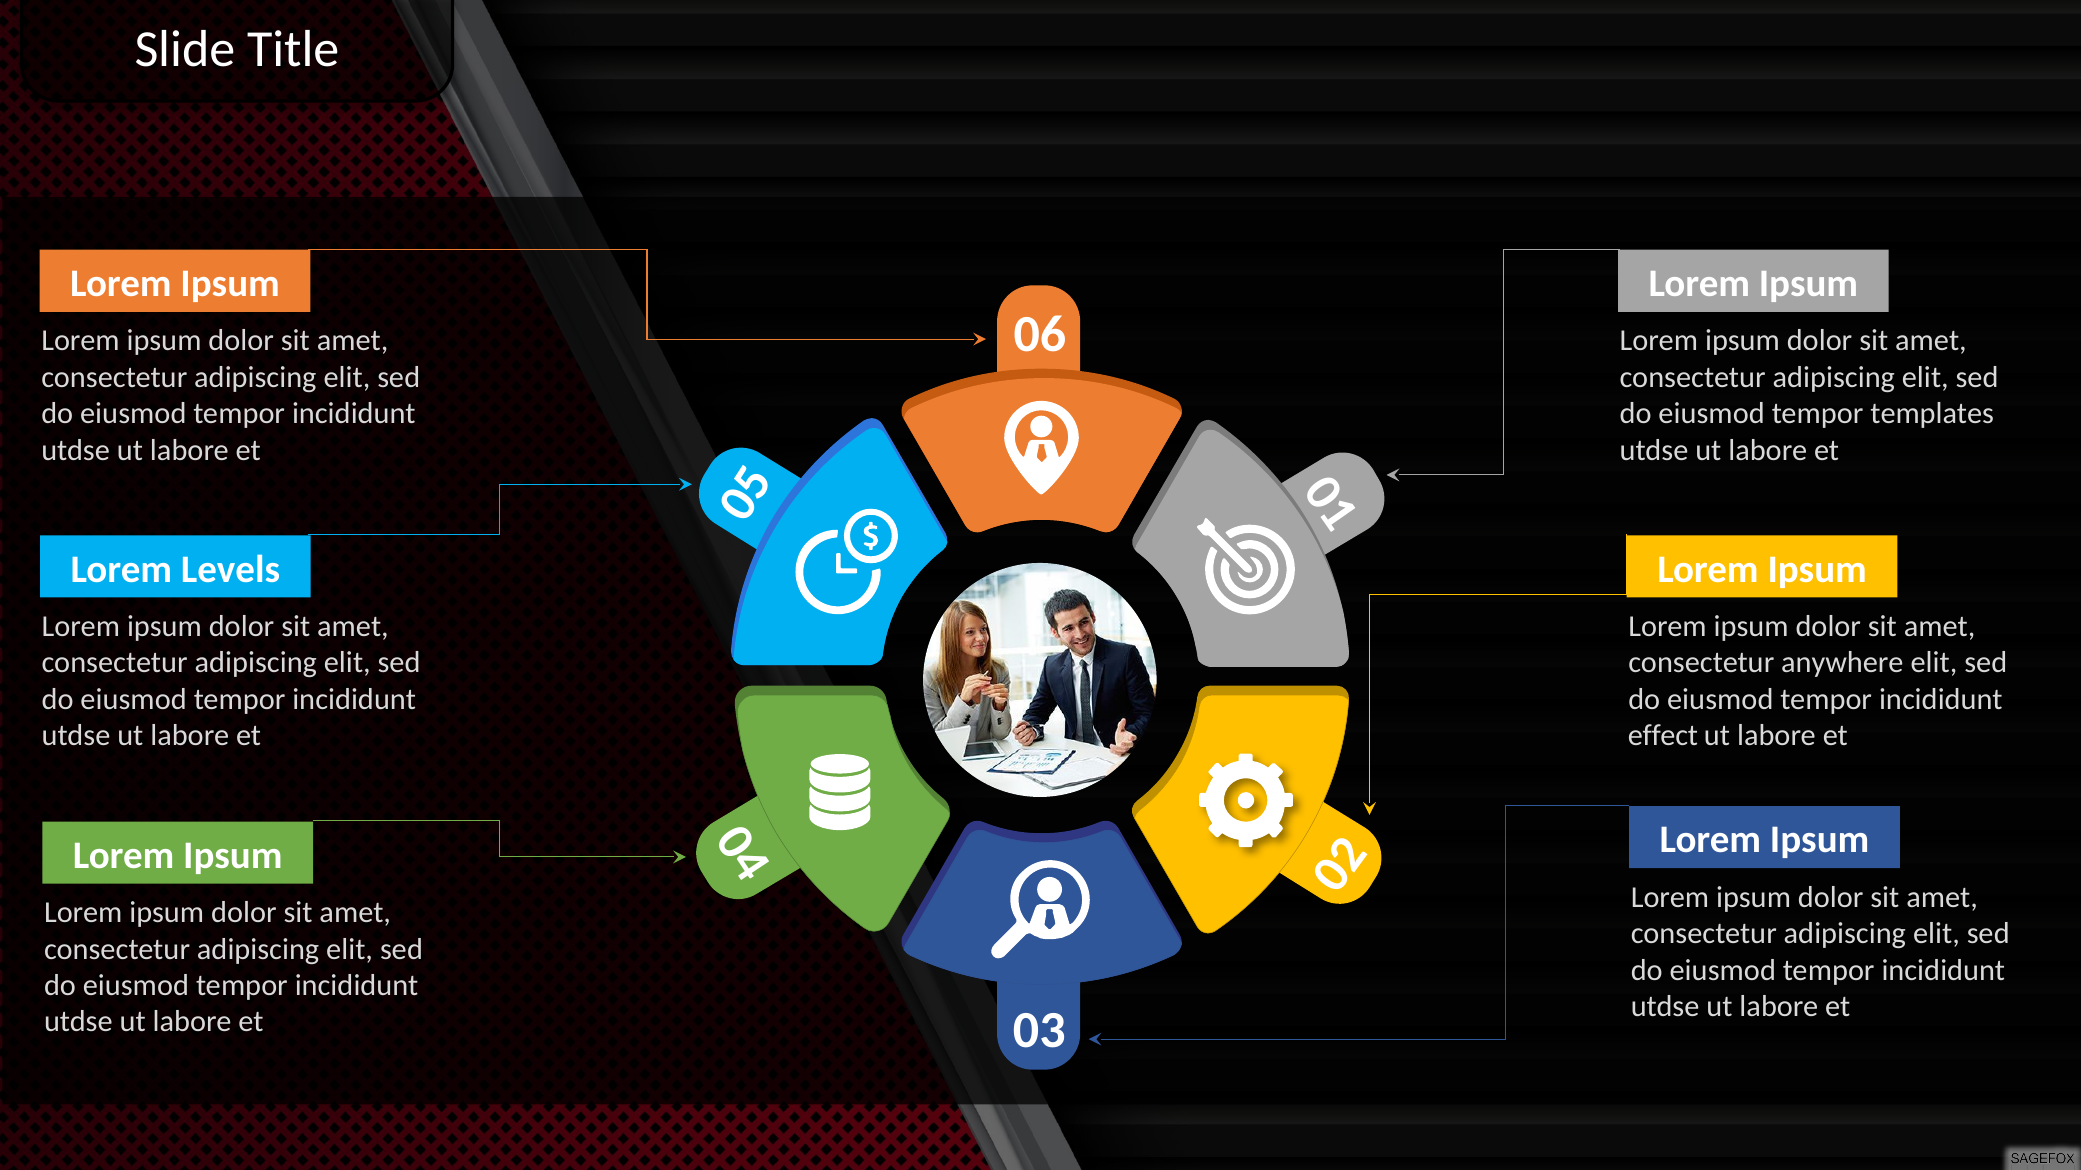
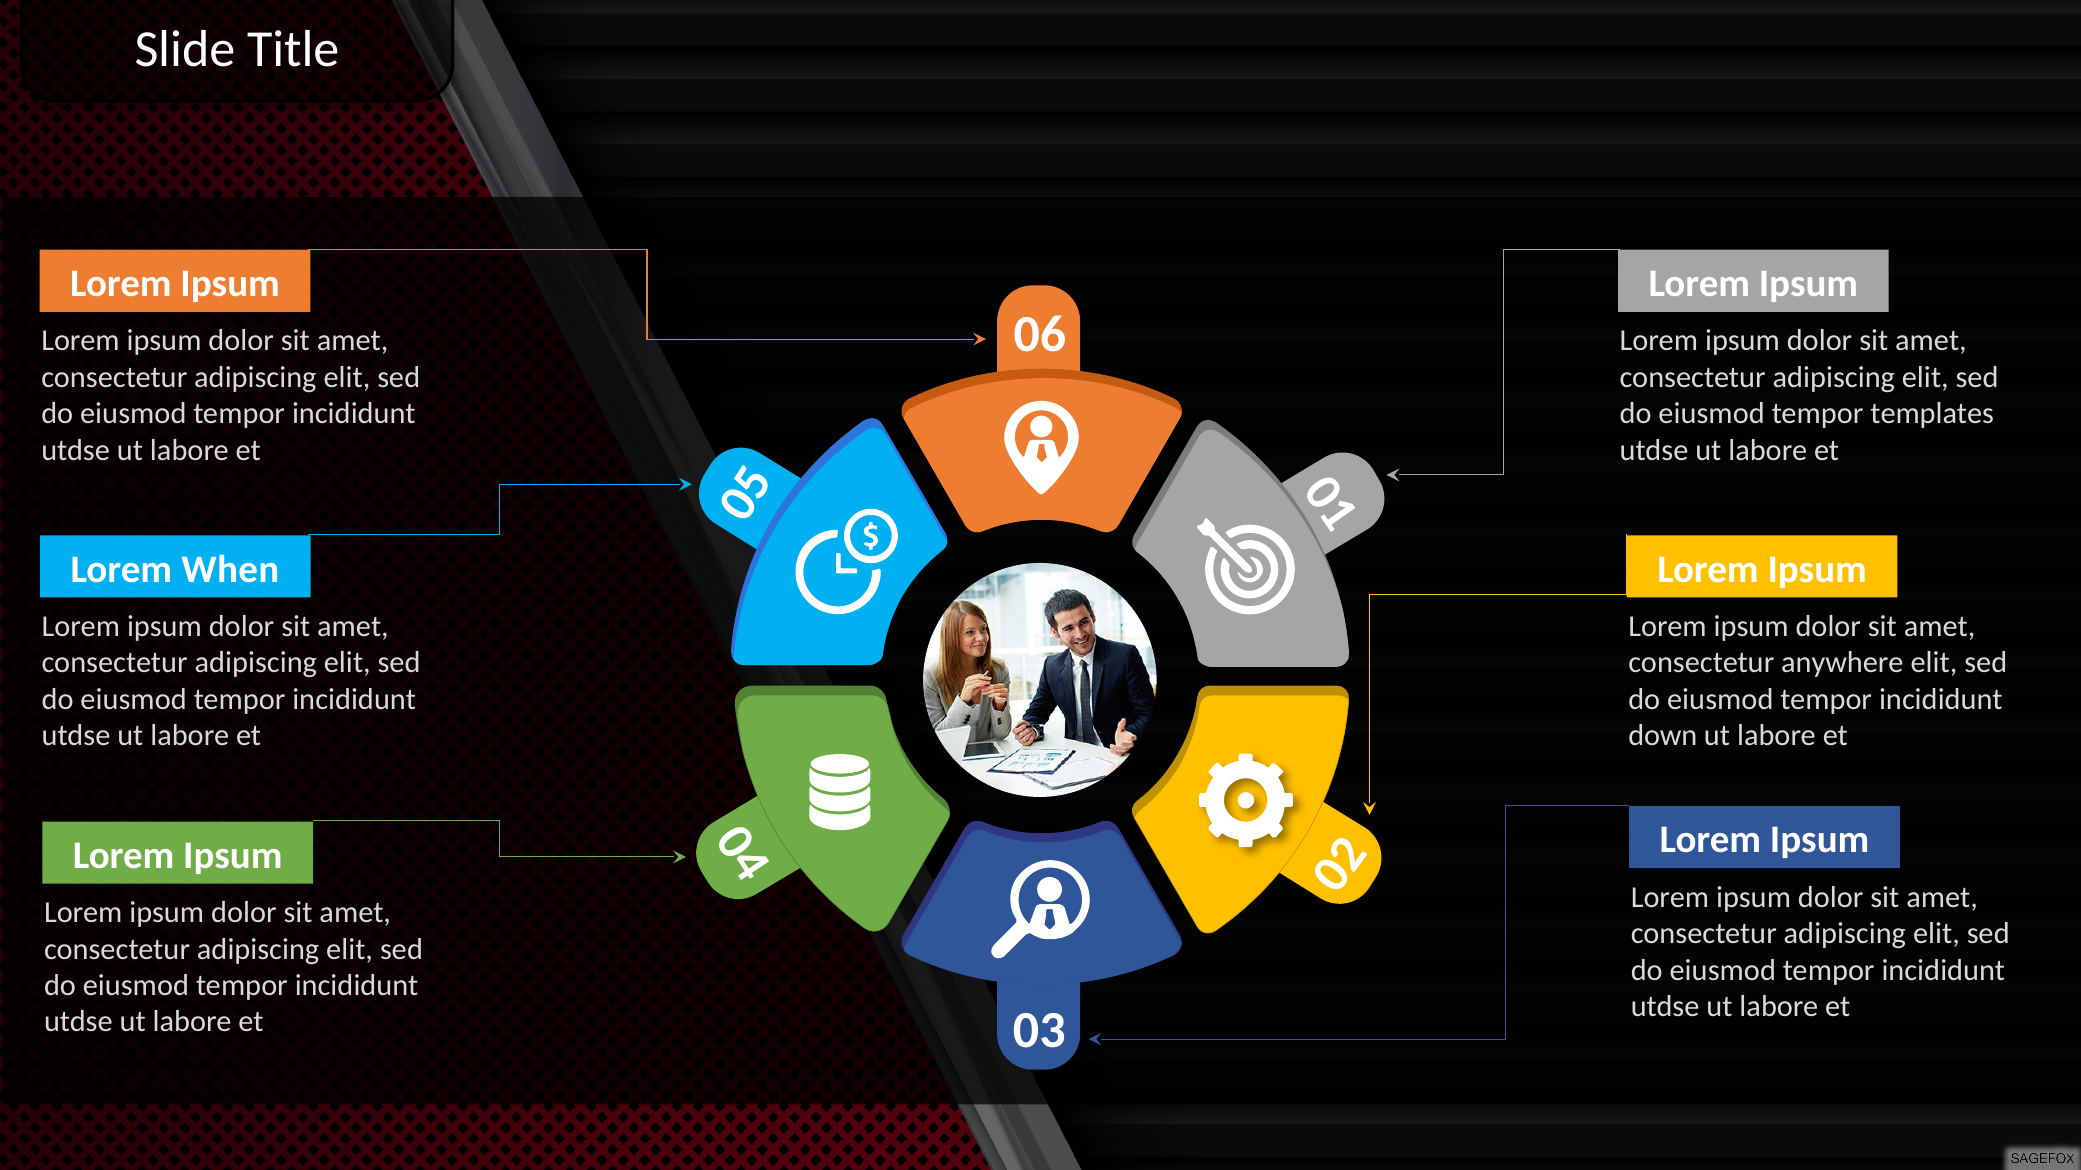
Levels: Levels -> When
effect: effect -> down
